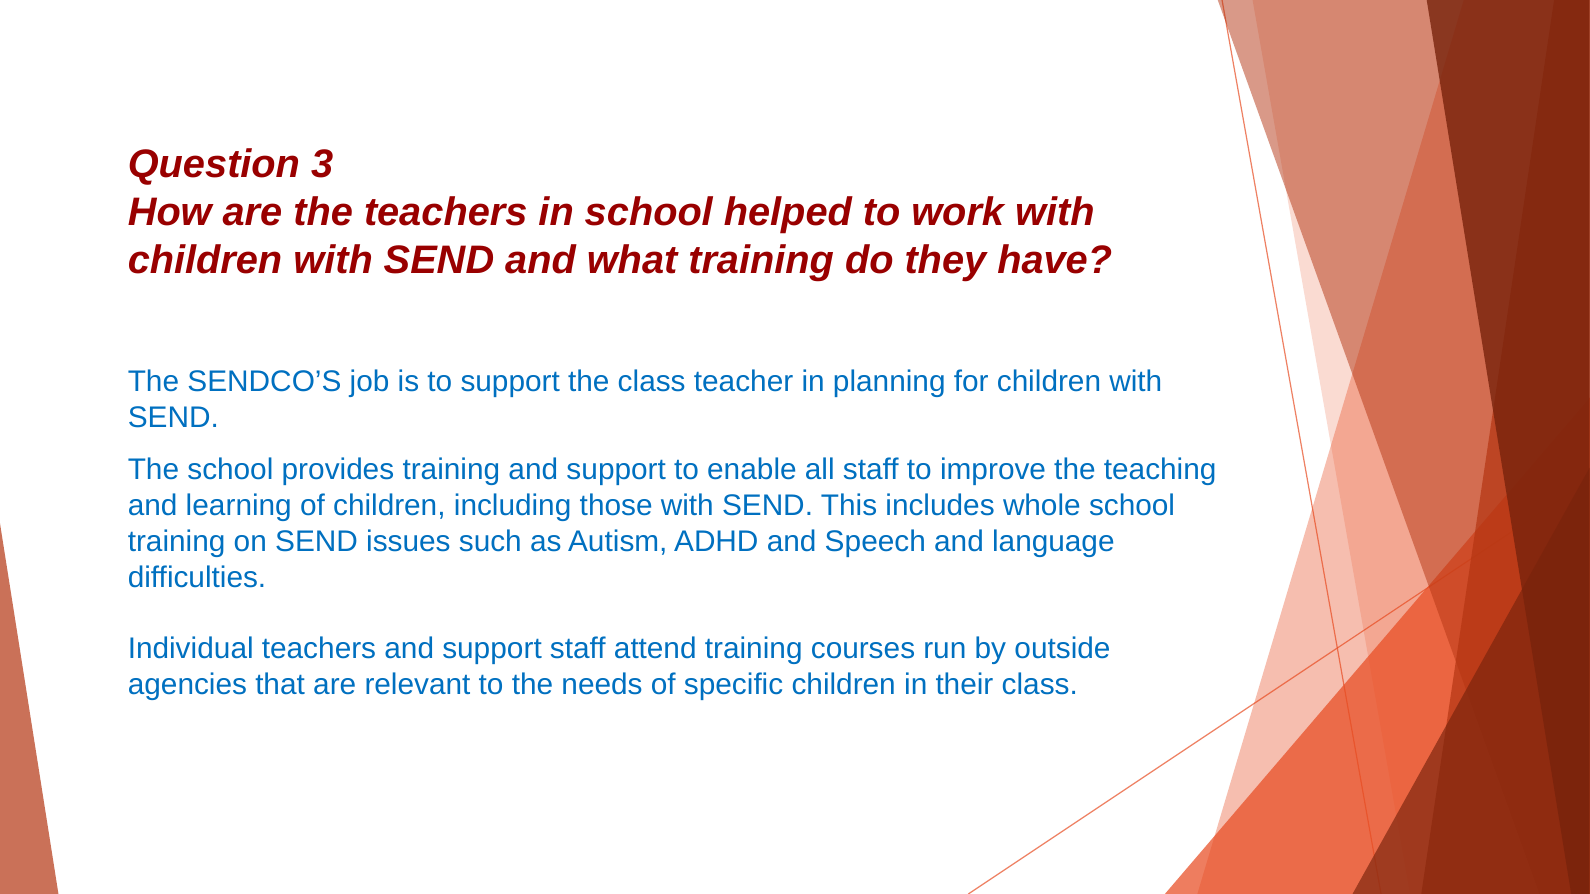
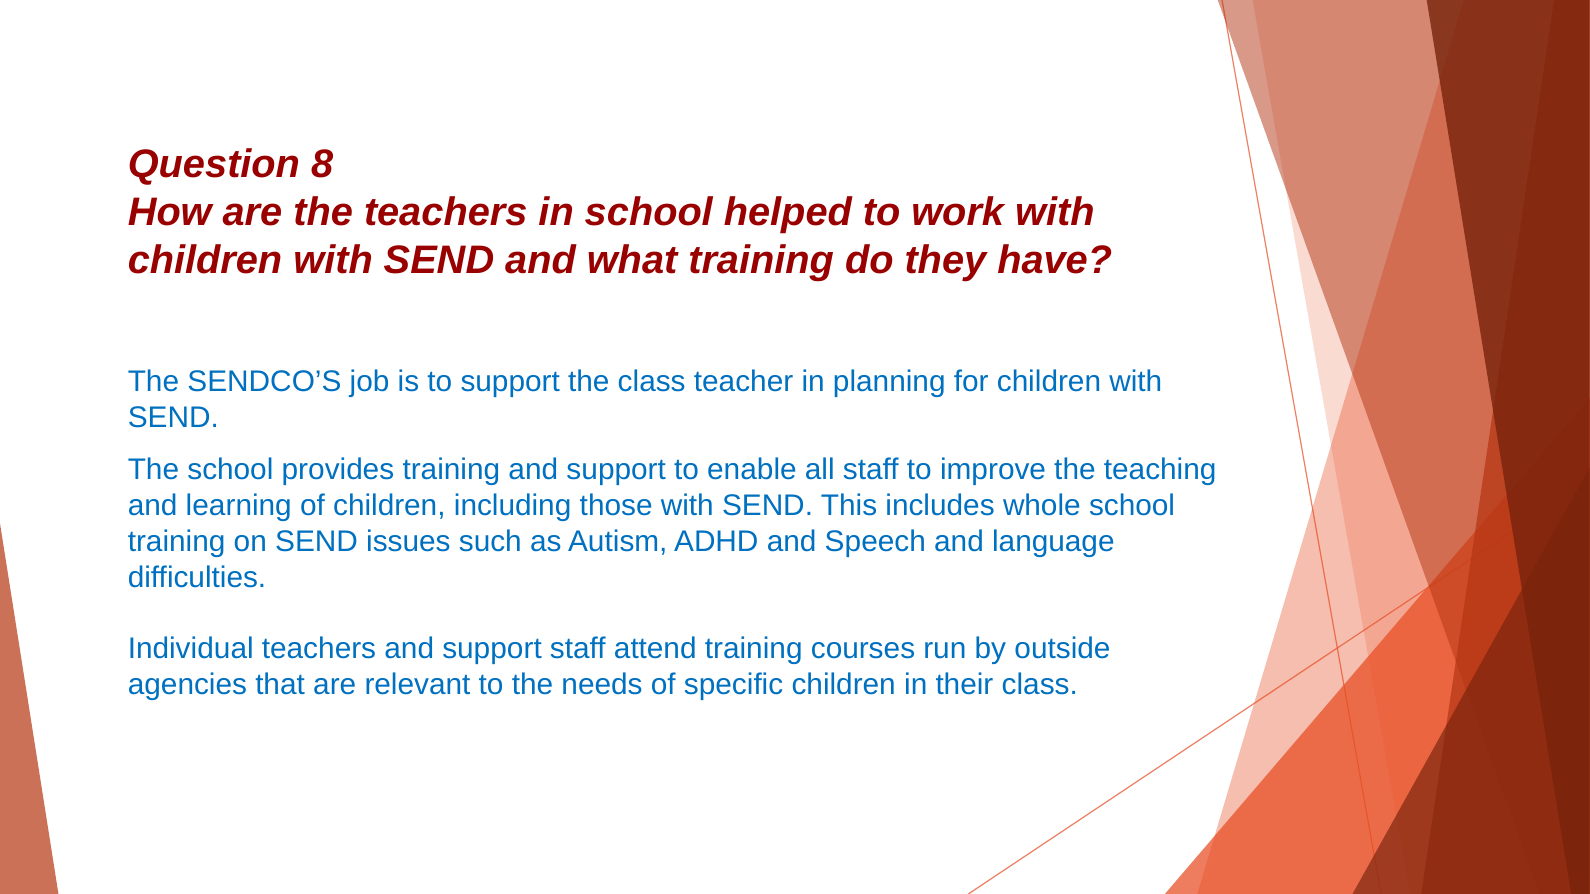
3: 3 -> 8
